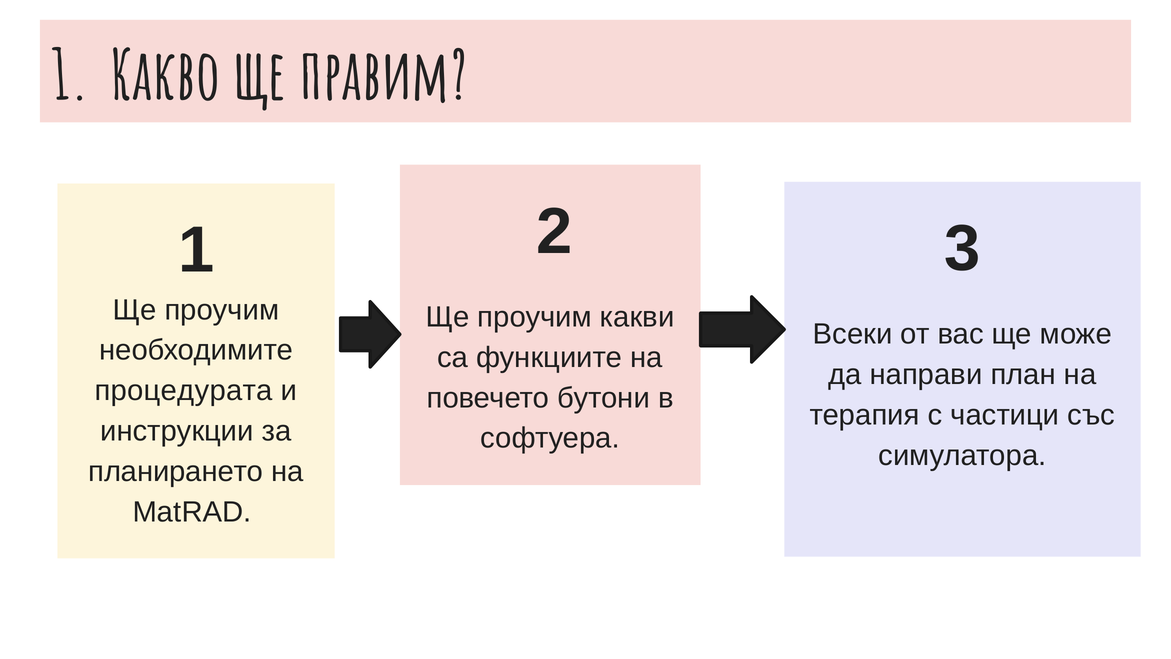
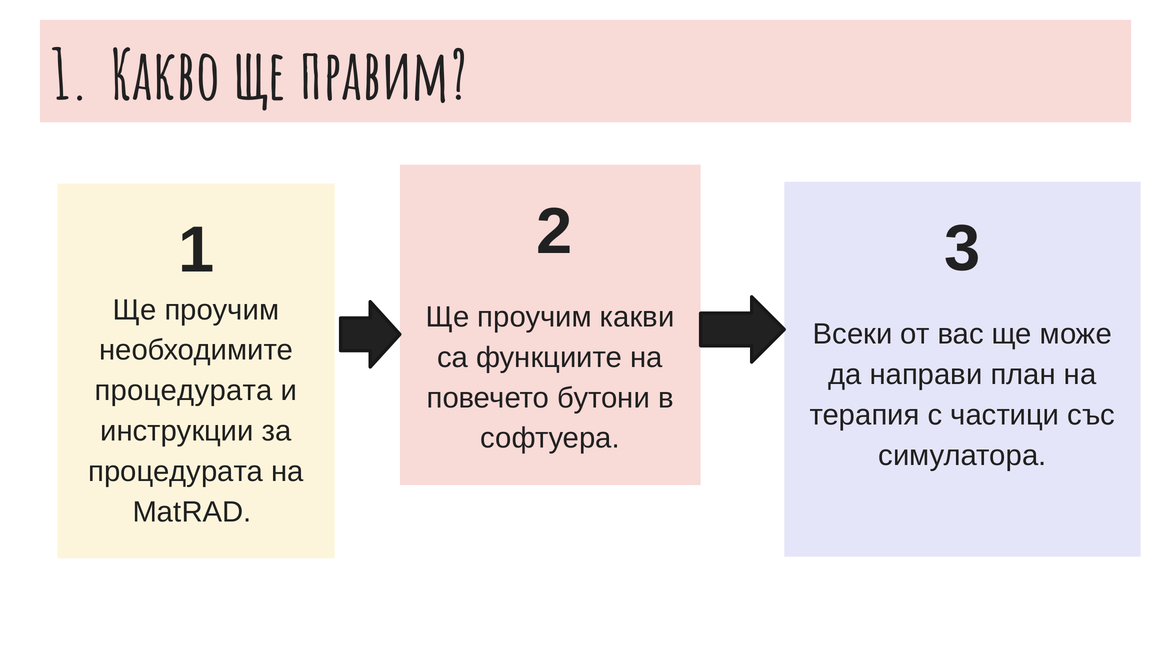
планирането at (176, 471): планирането -> процедурата
